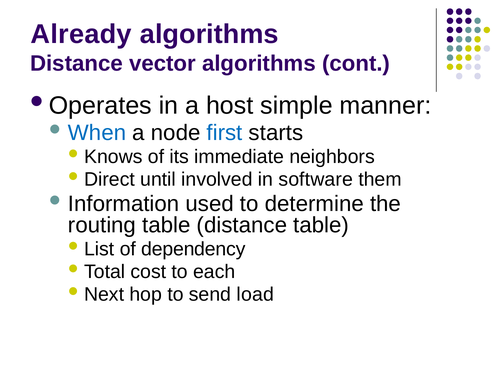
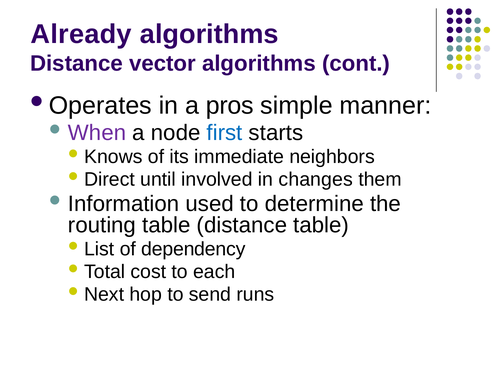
host: host -> pros
When colour: blue -> purple
software: software -> changes
load: load -> runs
